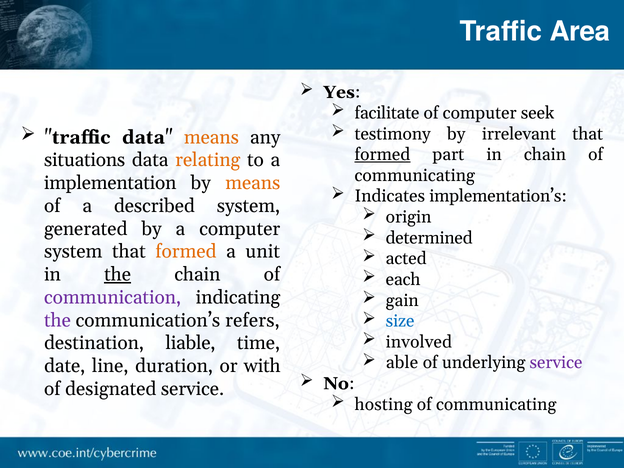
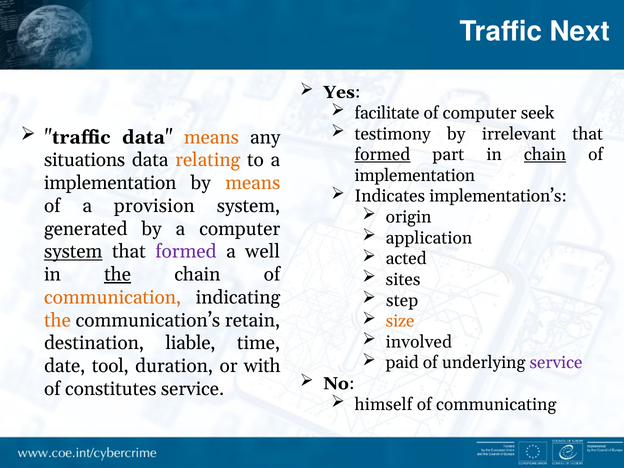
Area: Area -> Next
chain at (545, 155) underline: none -> present
communicating at (415, 175): communicating -> implementation
described: described -> provision
determined: determined -> application
system at (73, 252) underline: none -> present
formed at (186, 252) colour: orange -> purple
unit: unit -> well
each: each -> sites
gain: gain -> step
communication colour: purple -> orange
size colour: blue -> orange
the at (57, 320) colour: purple -> orange
refers: refers -> retain
able: able -> paid
line: line -> tool
designated: designated -> constitutes
hosting: hosting -> himself
